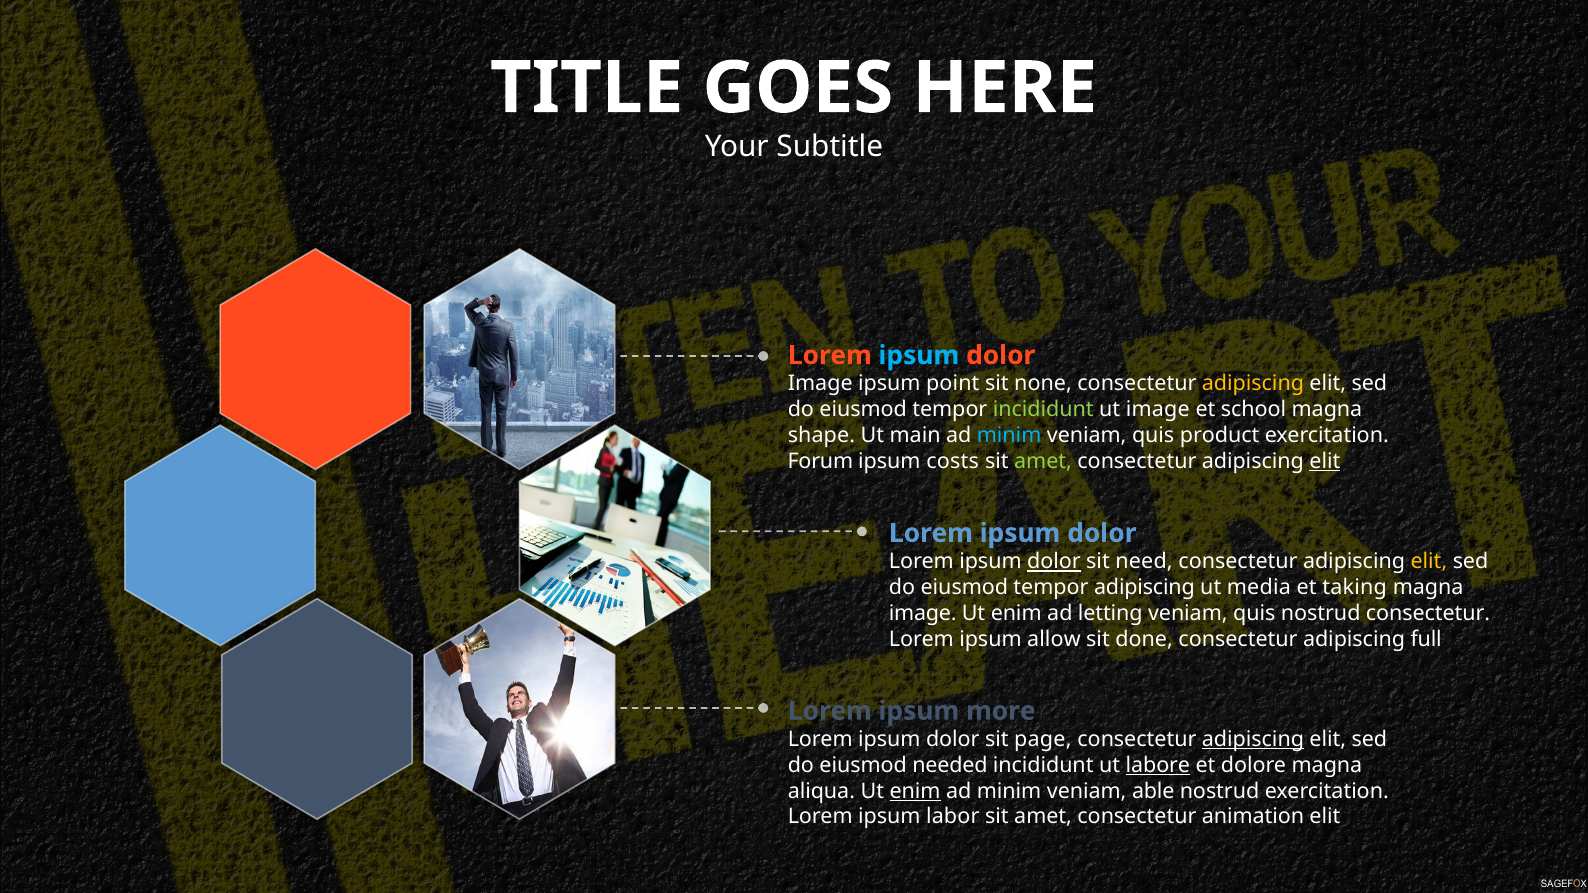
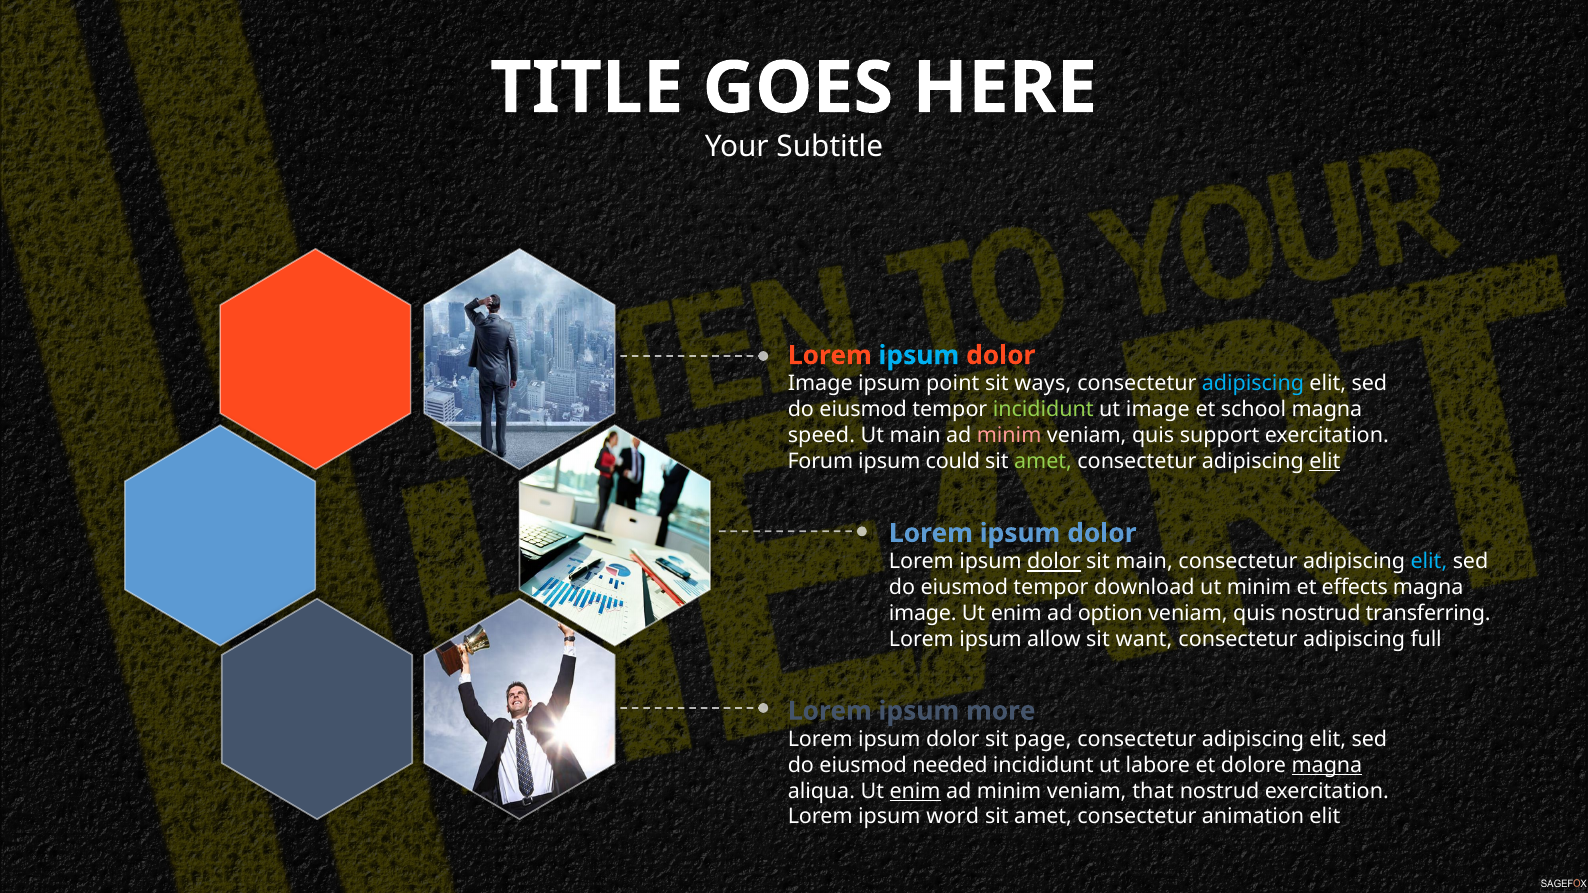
none: none -> ways
adipiscing at (1253, 384) colour: yellow -> light blue
shape: shape -> speed
minim at (1009, 436) colour: light blue -> pink
product: product -> support
costs: costs -> could
sit need: need -> main
elit at (1429, 562) colour: yellow -> light blue
tempor adipiscing: adipiscing -> download
ut media: media -> minim
taking: taking -> effects
letting: letting -> option
nostrud consectetur: consectetur -> transferring
done: done -> want
adipiscing at (1253, 740) underline: present -> none
labore underline: present -> none
magna at (1327, 765) underline: none -> present
able: able -> that
labor: labor -> word
